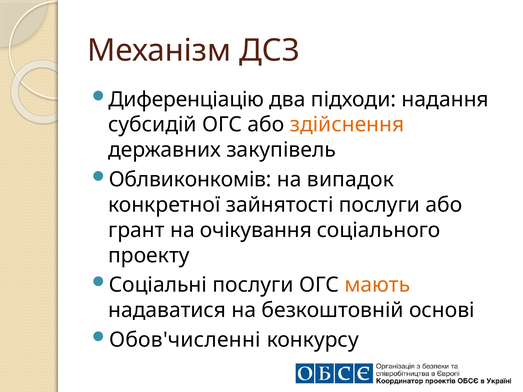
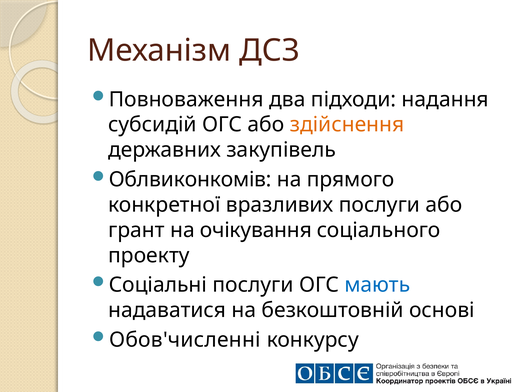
Диференціацію: Диференціацію -> Повноваження
випадок: випадок -> прямого
зайнятості: зайнятості -> вразливих
мають colour: orange -> blue
